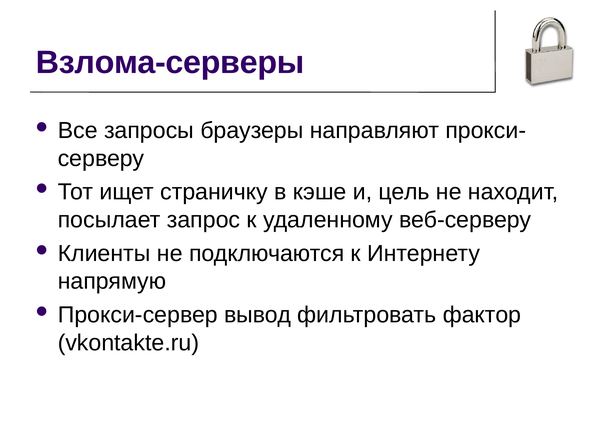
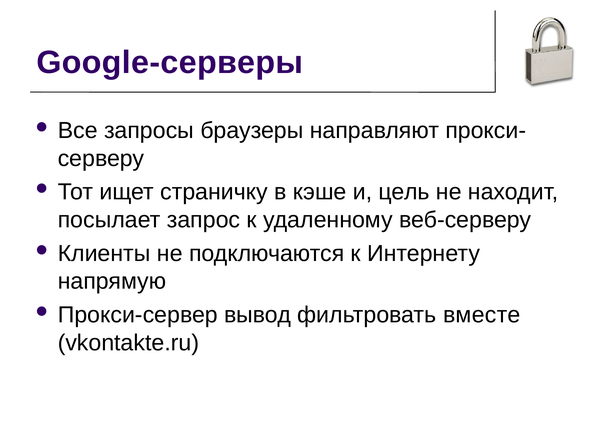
Взлома-серверы: Взлома-серверы -> Google-серверы
фактор: фактор -> вместе
